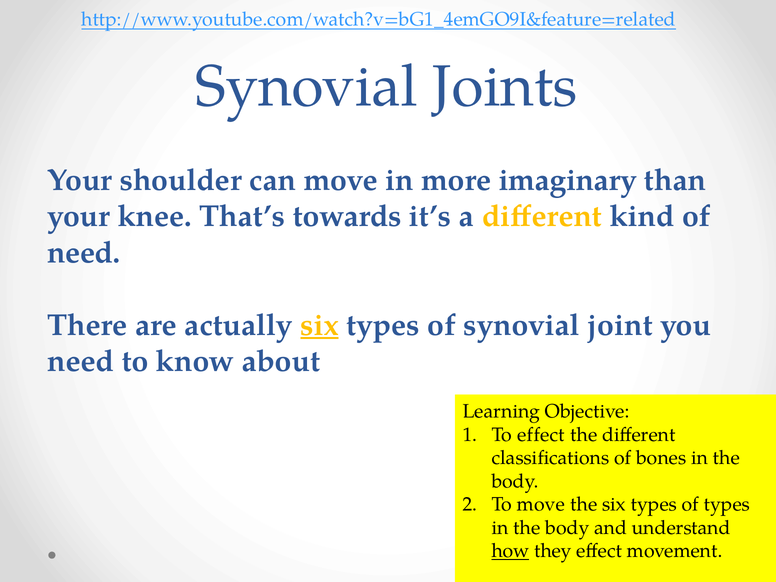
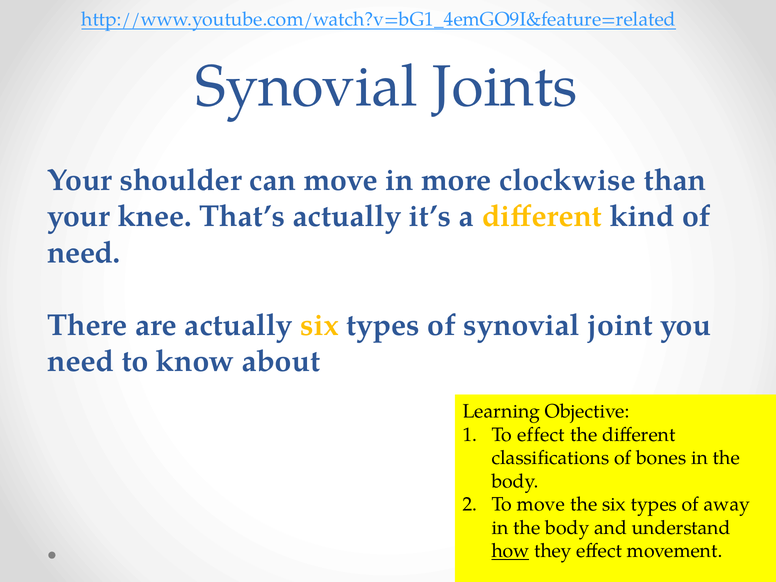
imaginary: imaginary -> clockwise
That’s towards: towards -> actually
six at (320, 325) underline: present -> none
of types: types -> away
